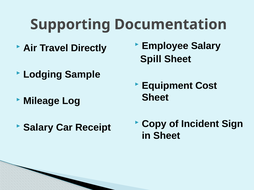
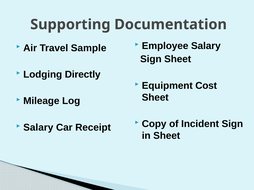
Directly: Directly -> Sample
Spill at (151, 59): Spill -> Sign
Sample: Sample -> Directly
